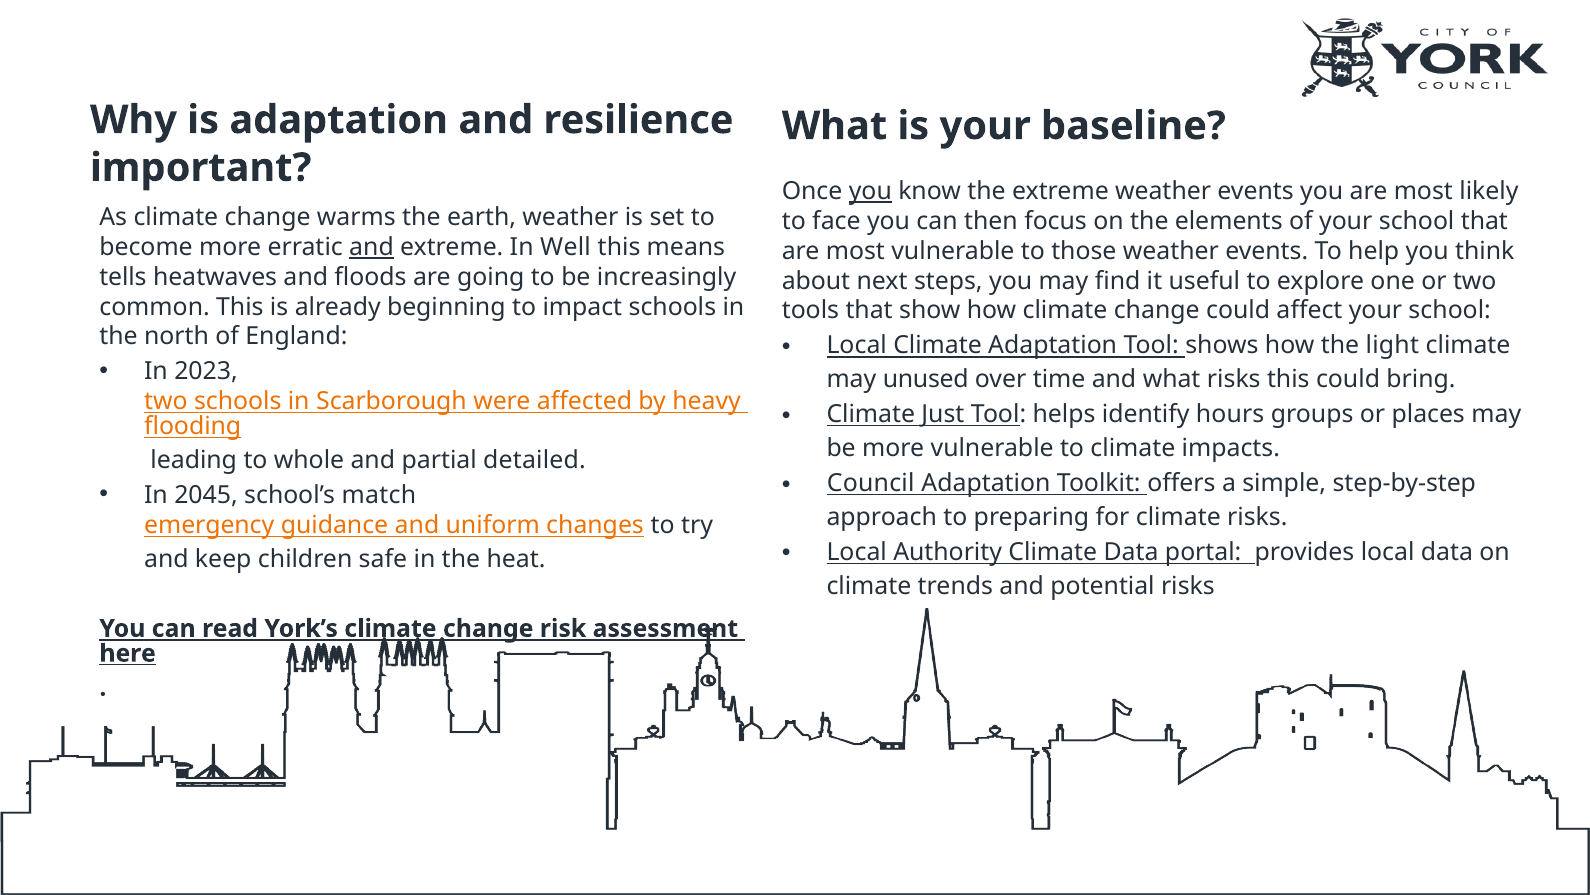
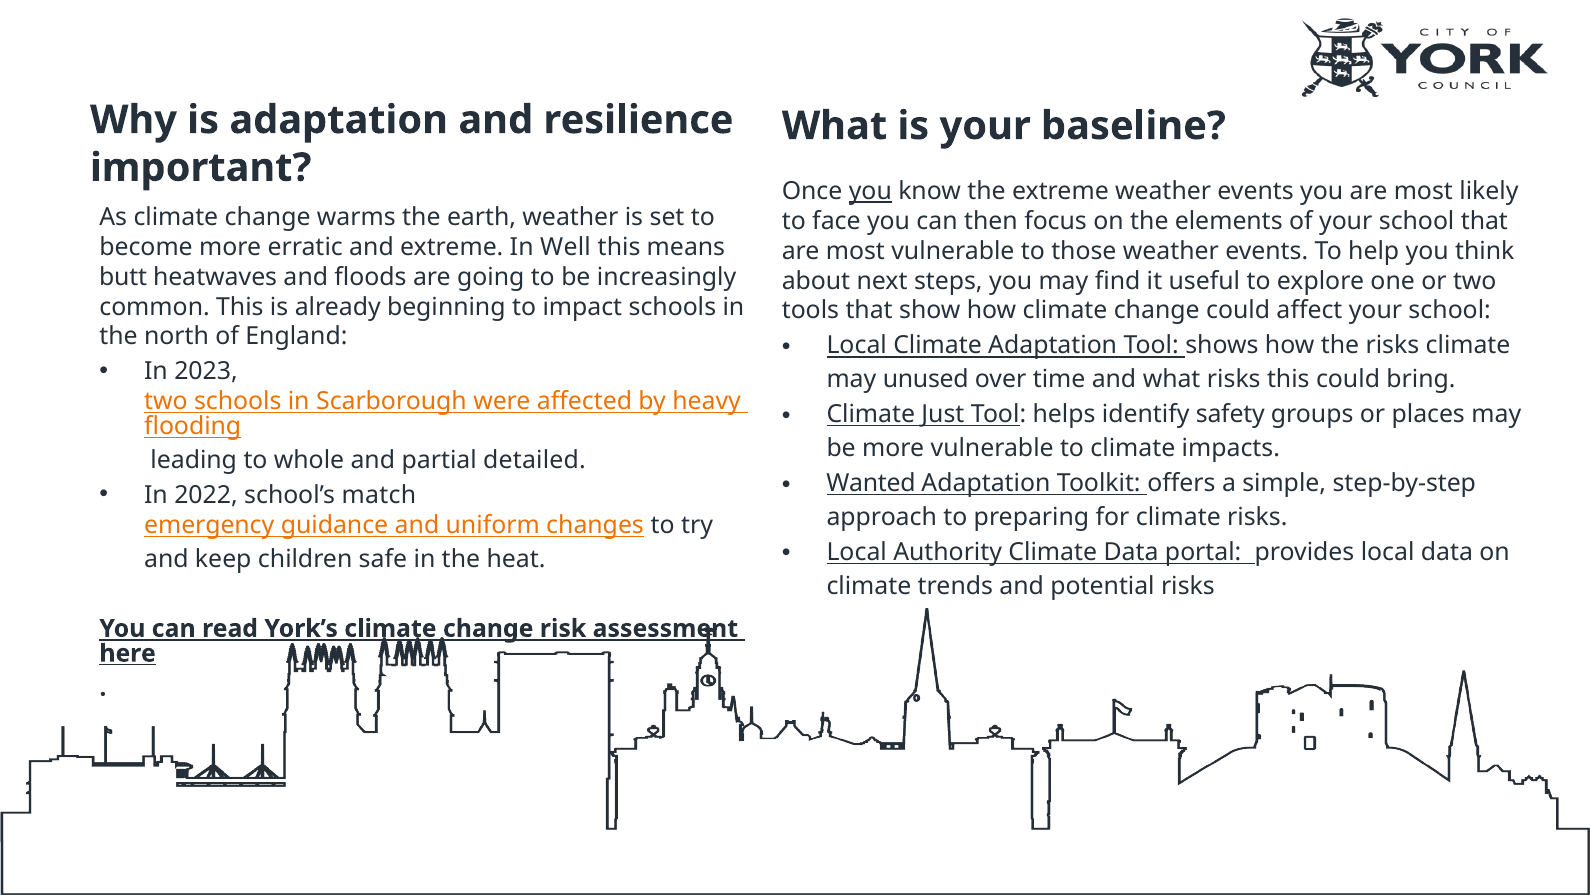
and at (372, 247) underline: present -> none
tells: tells -> butt
the light: light -> risks
hours: hours -> safety
Council: Council -> Wanted
2045: 2045 -> 2022
